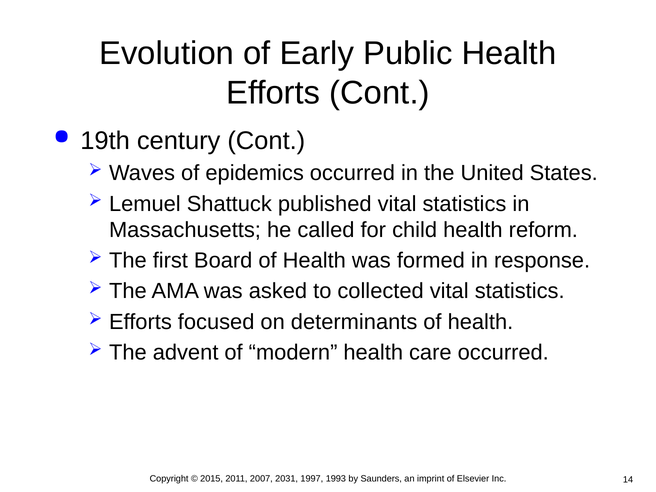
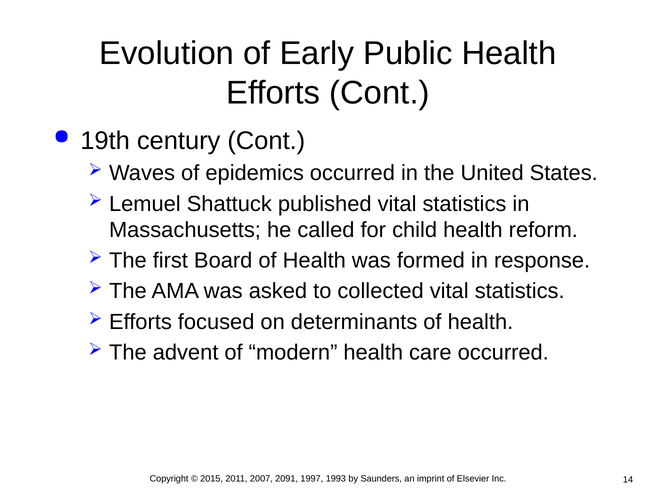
2031: 2031 -> 2091
